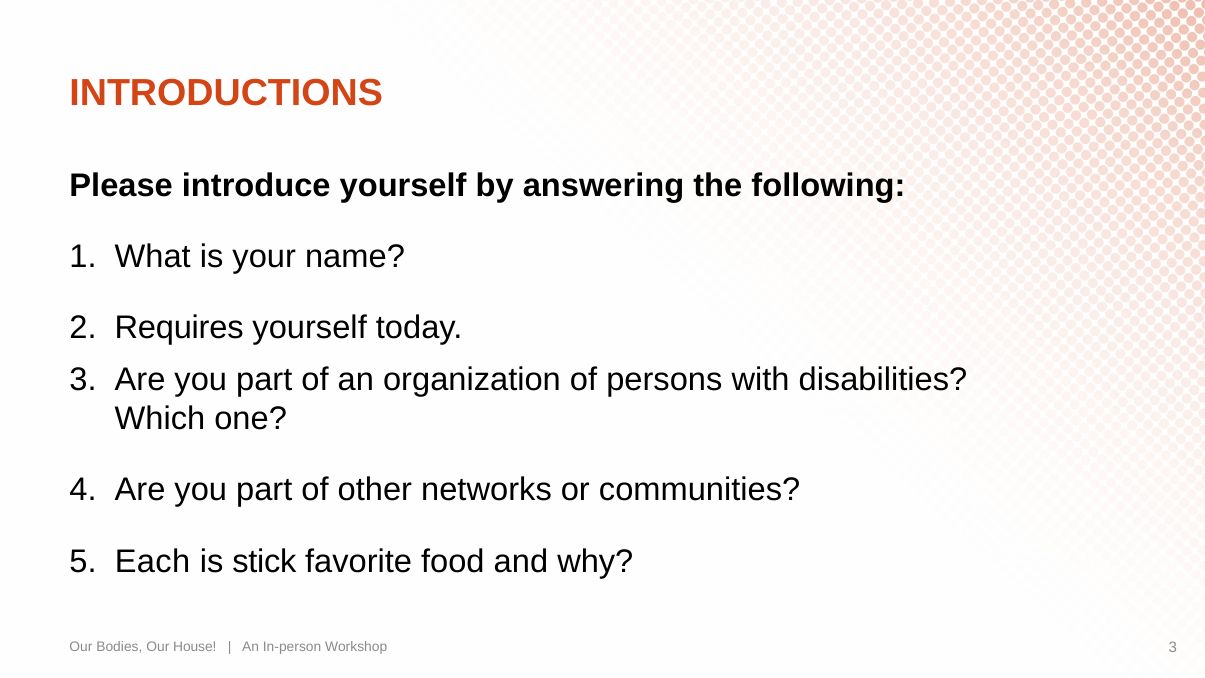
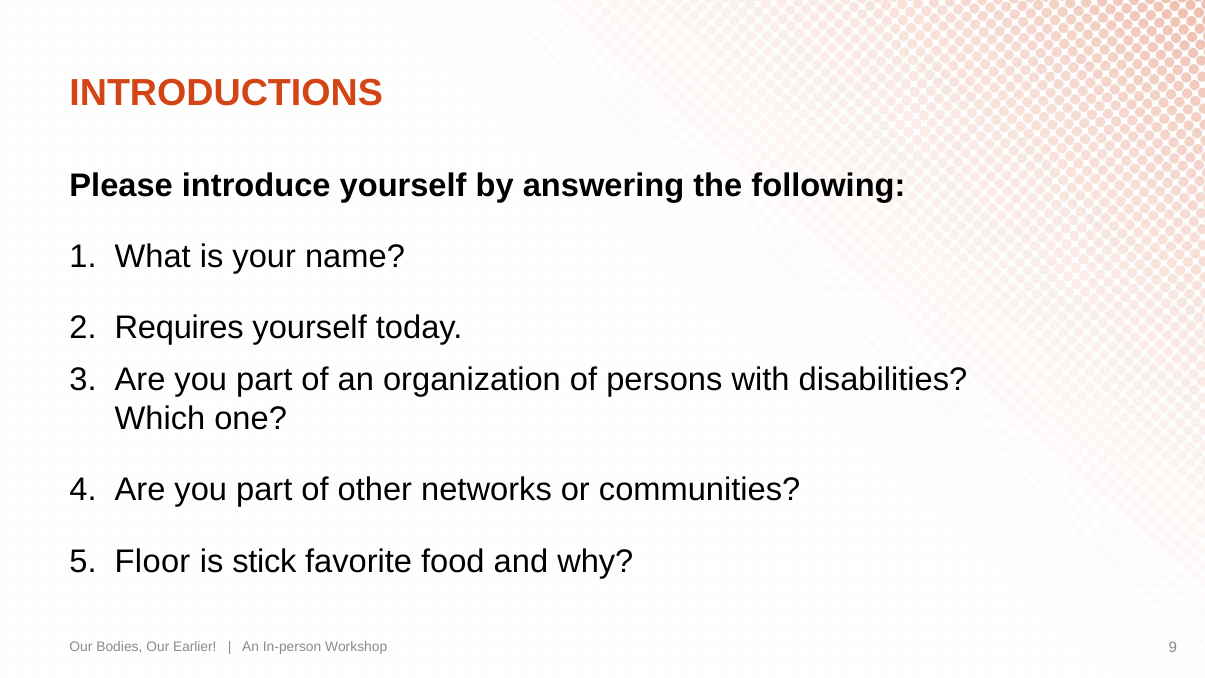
Each: Each -> Floor
House: House -> Earlier
Workshop 3: 3 -> 9
